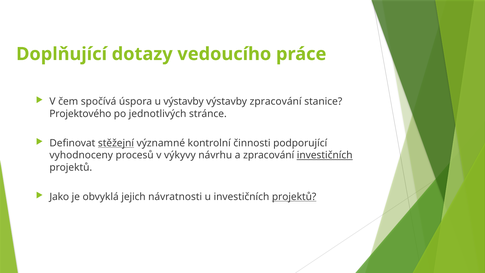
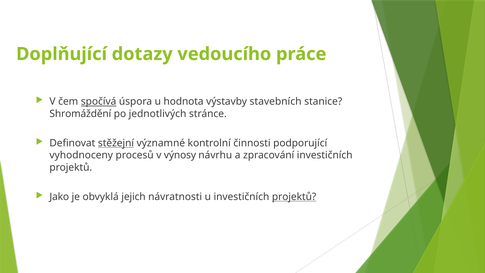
spočívá underline: none -> present
u výstavby: výstavby -> hodnota
výstavby zpracování: zpracování -> stavebních
Projektového: Projektového -> Shromáždění
výkyvy: výkyvy -> výnosy
investičních at (325, 155) underline: present -> none
